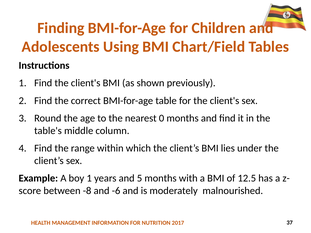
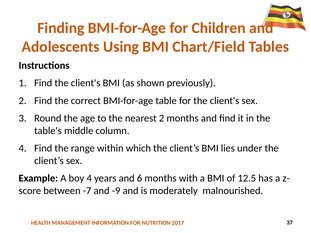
nearest 0: 0 -> 2
boy 1: 1 -> 4
5: 5 -> 6
-8: -8 -> -7
-6: -6 -> -9
